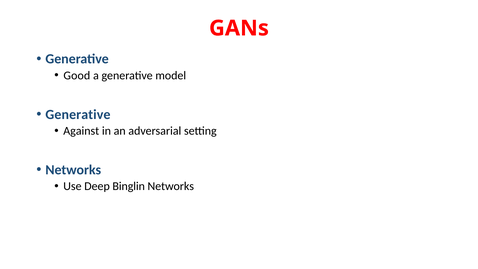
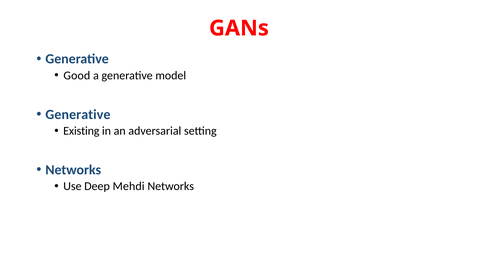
Against: Against -> Existing
Binglin: Binglin -> Mehdi
